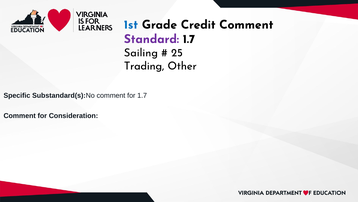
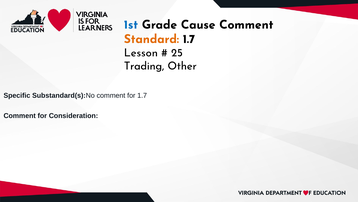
Credit: Credit -> Cause
Standard colour: purple -> orange
Sailing: Sailing -> Lesson
